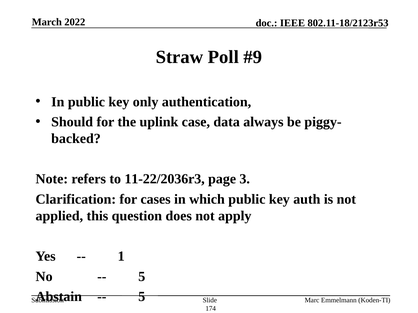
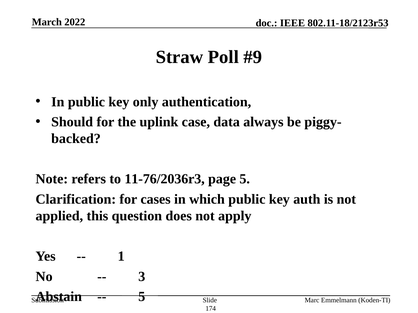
11-22/2036r3: 11-22/2036r3 -> 11-76/2036r3
page 3: 3 -> 5
5 at (142, 277): 5 -> 3
